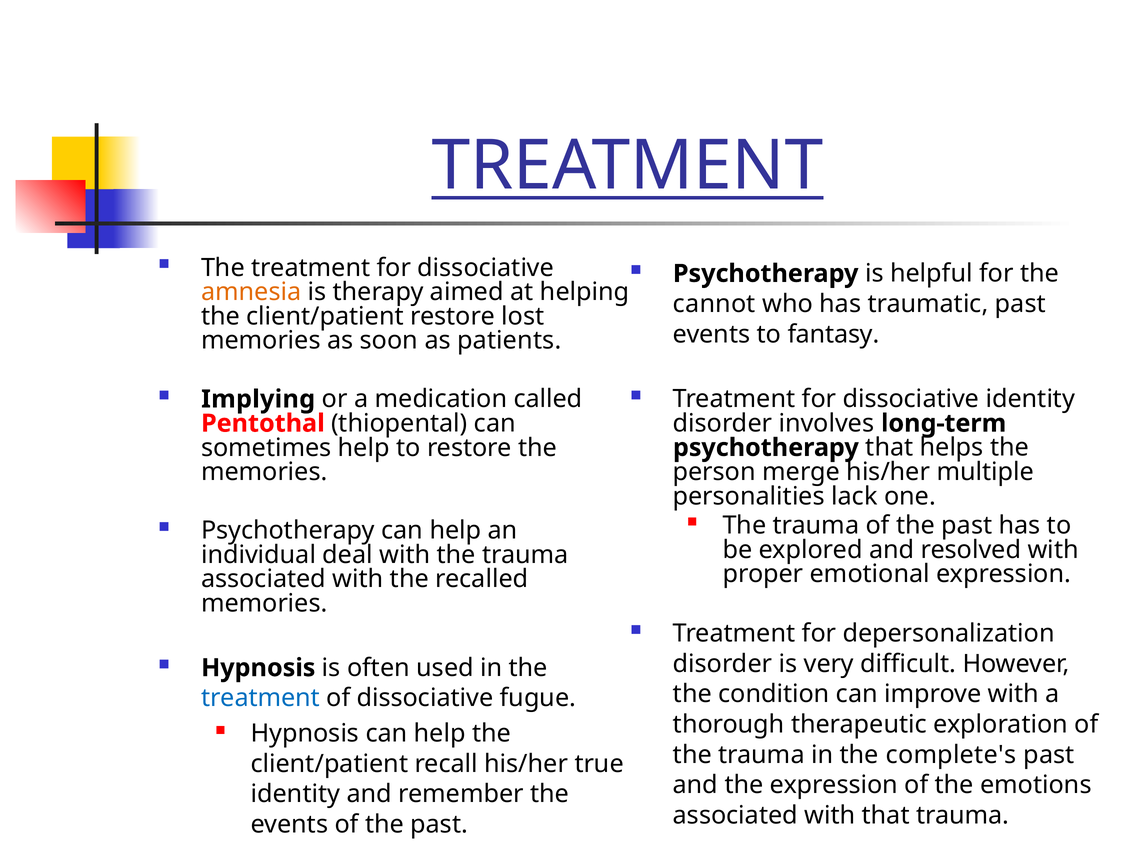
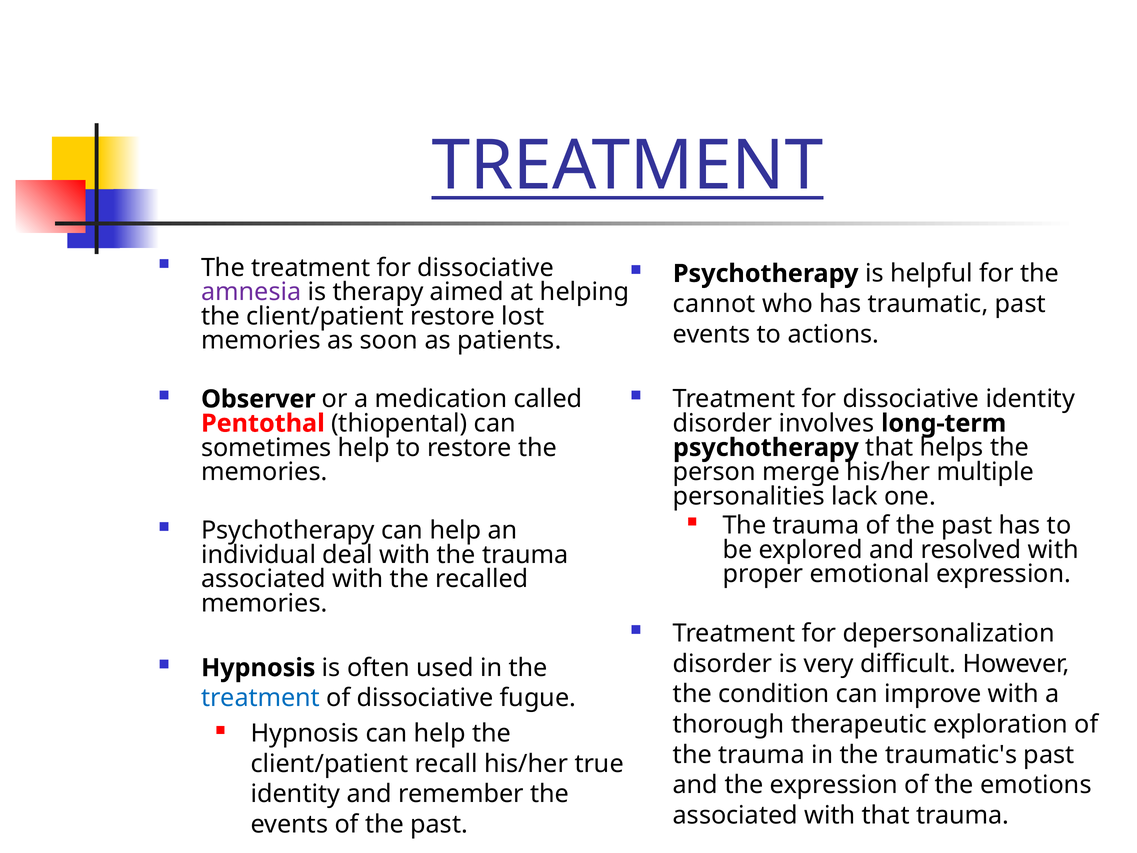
amnesia colour: orange -> purple
fantasy: fantasy -> actions
Implying: Implying -> Observer
complete's: complete's -> traumatic's
